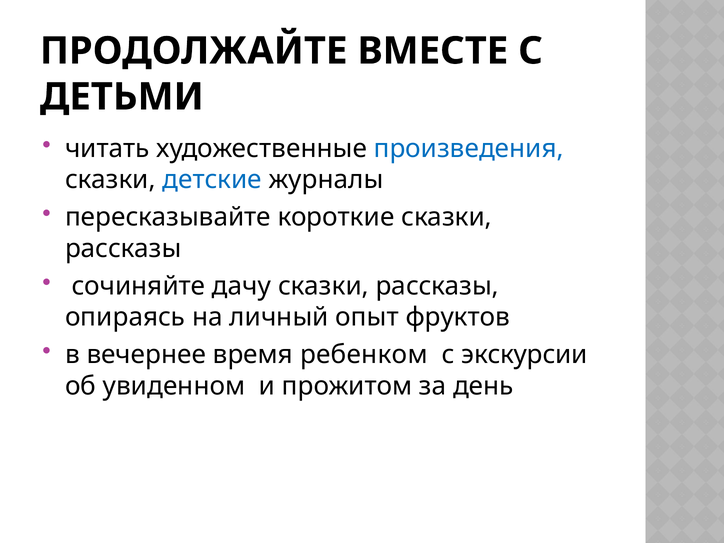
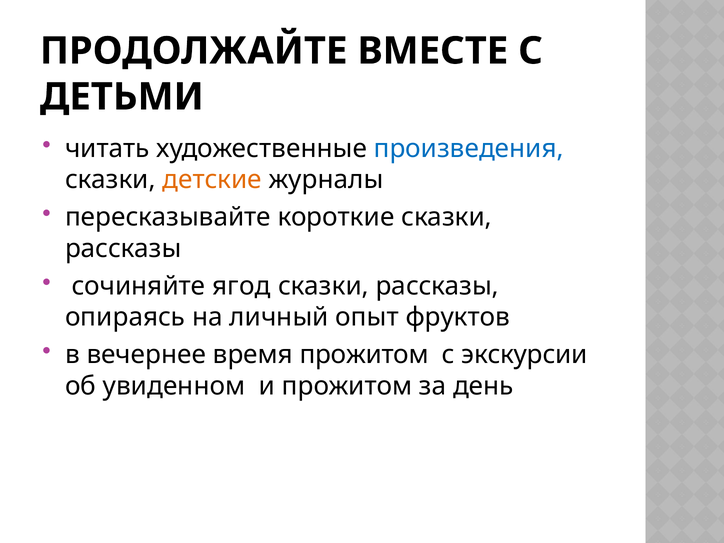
детские colour: blue -> orange
дачу: дачу -> ягод
время ребенком: ребенком -> прожитом
